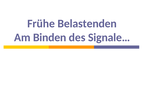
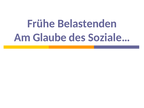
Binden: Binden -> Glaube
Signale…: Signale… -> Soziale…
